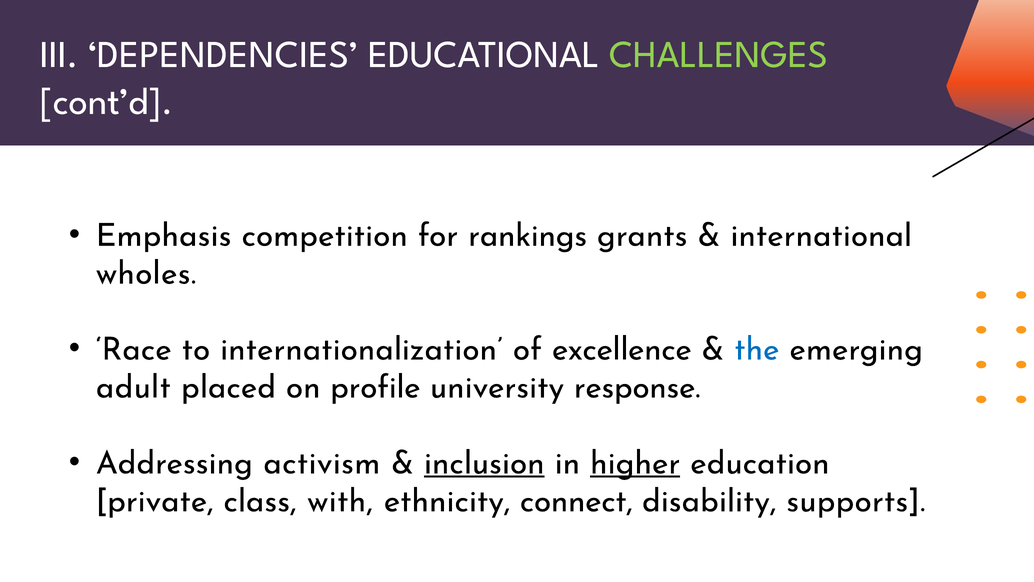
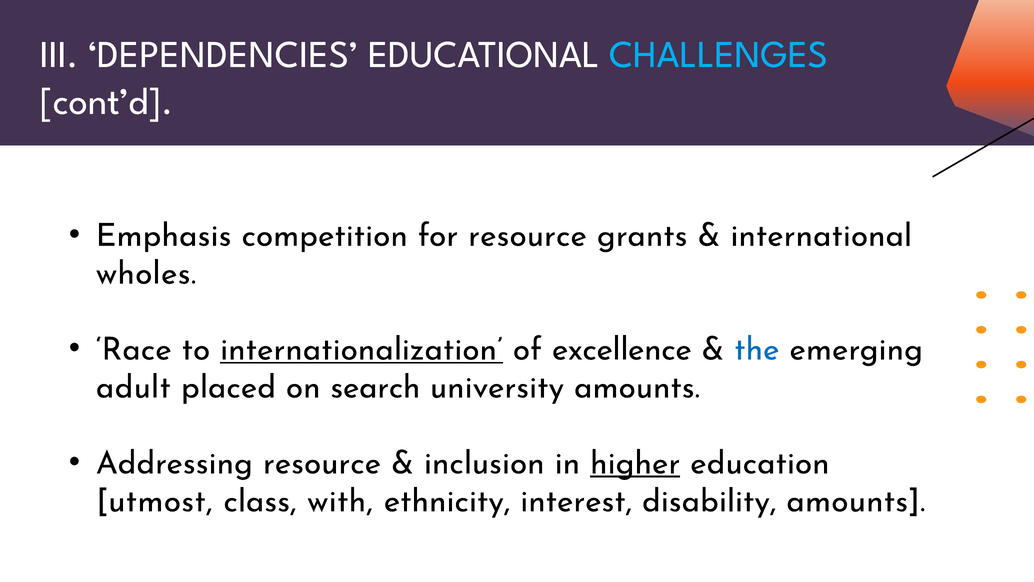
CHALLENGES colour: light green -> light blue
for rankings: rankings -> resource
internationalization underline: none -> present
profile: profile -> search
university response: response -> amounts
Addressing activism: activism -> resource
inclusion underline: present -> none
private: private -> utmost
connect: connect -> interest
disability supports: supports -> amounts
